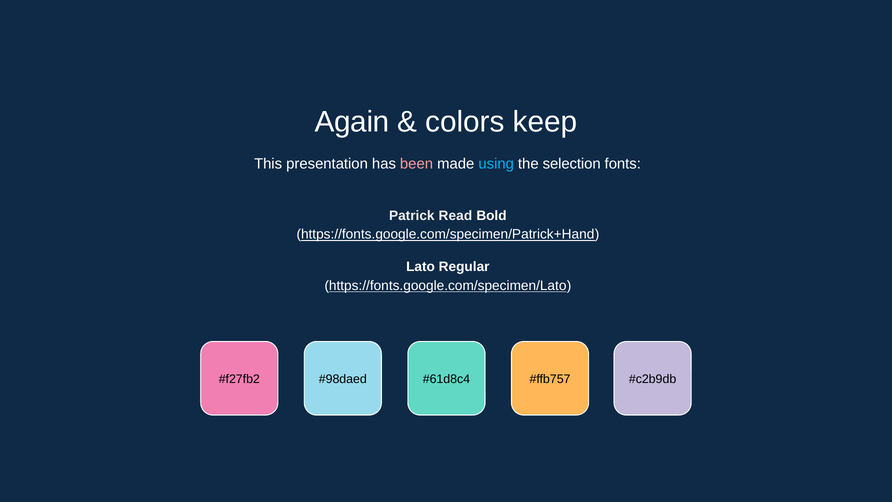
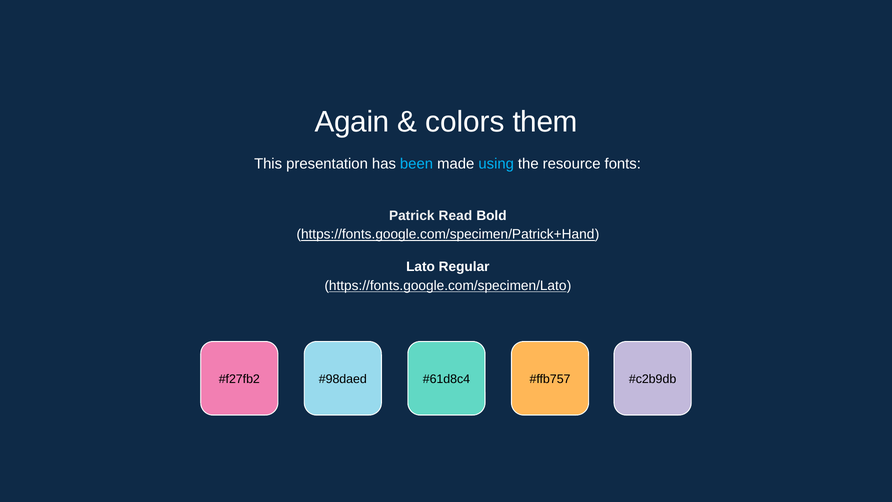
keep: keep -> them
been colour: pink -> light blue
selection: selection -> resource
